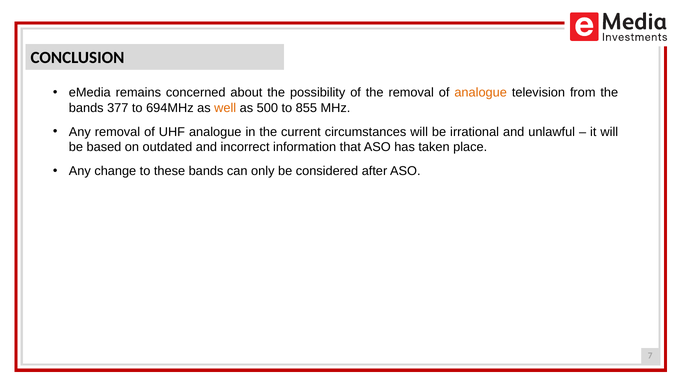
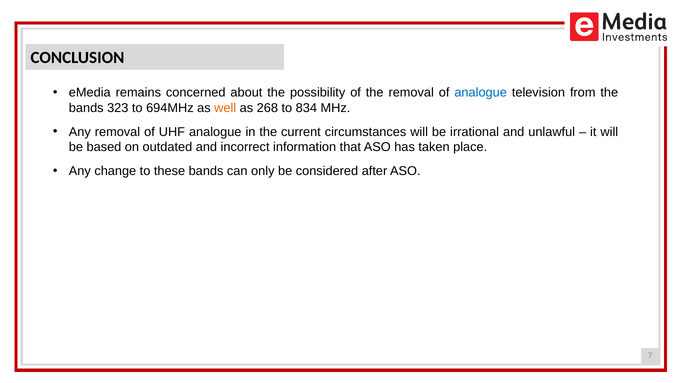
analogue at (481, 93) colour: orange -> blue
377: 377 -> 323
500: 500 -> 268
855: 855 -> 834
